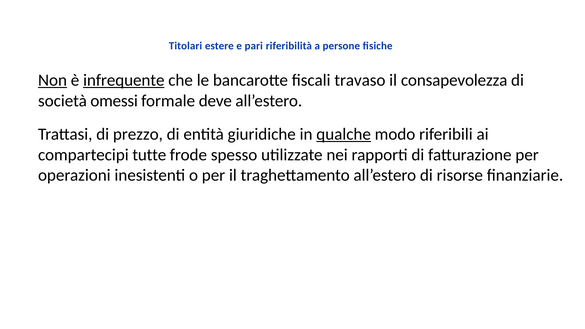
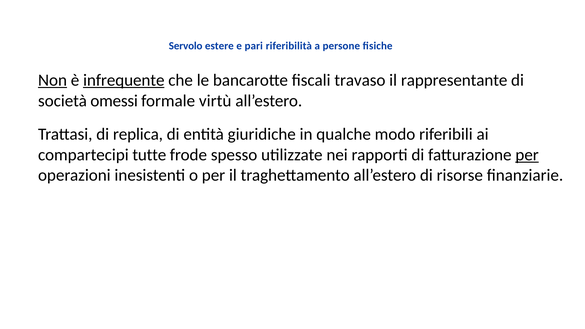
Titolari: Titolari -> Servolo
consapevolezza: consapevolezza -> rappresentante
deve: deve -> virtù
prezzo: prezzo -> replica
qualche underline: present -> none
per at (527, 155) underline: none -> present
